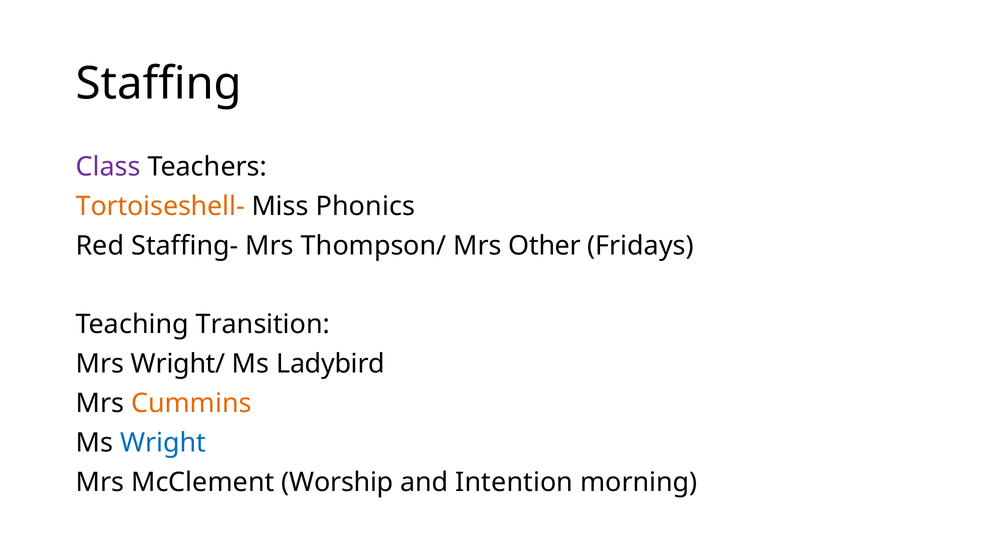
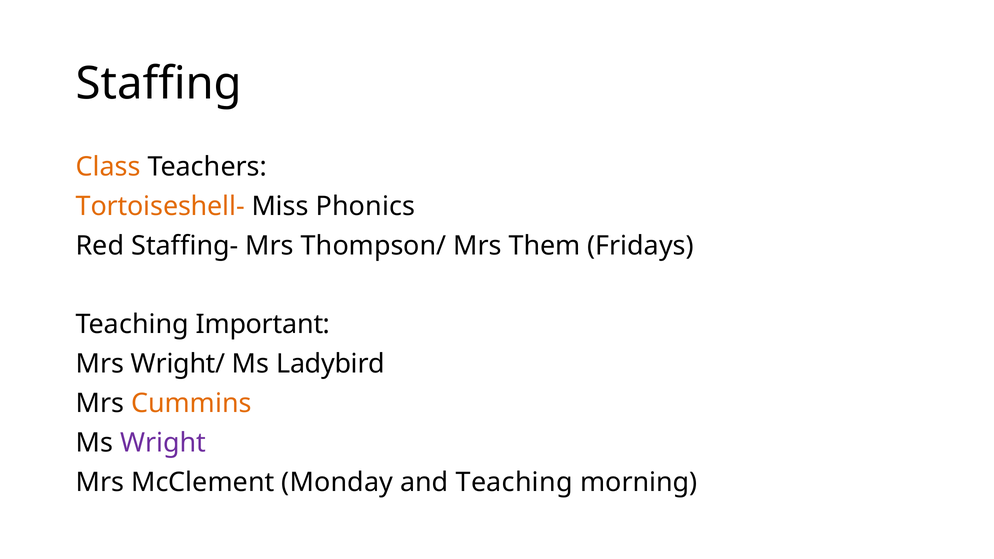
Class colour: purple -> orange
Other: Other -> Them
Transition: Transition -> Important
Wright colour: blue -> purple
Worship: Worship -> Monday
and Intention: Intention -> Teaching
